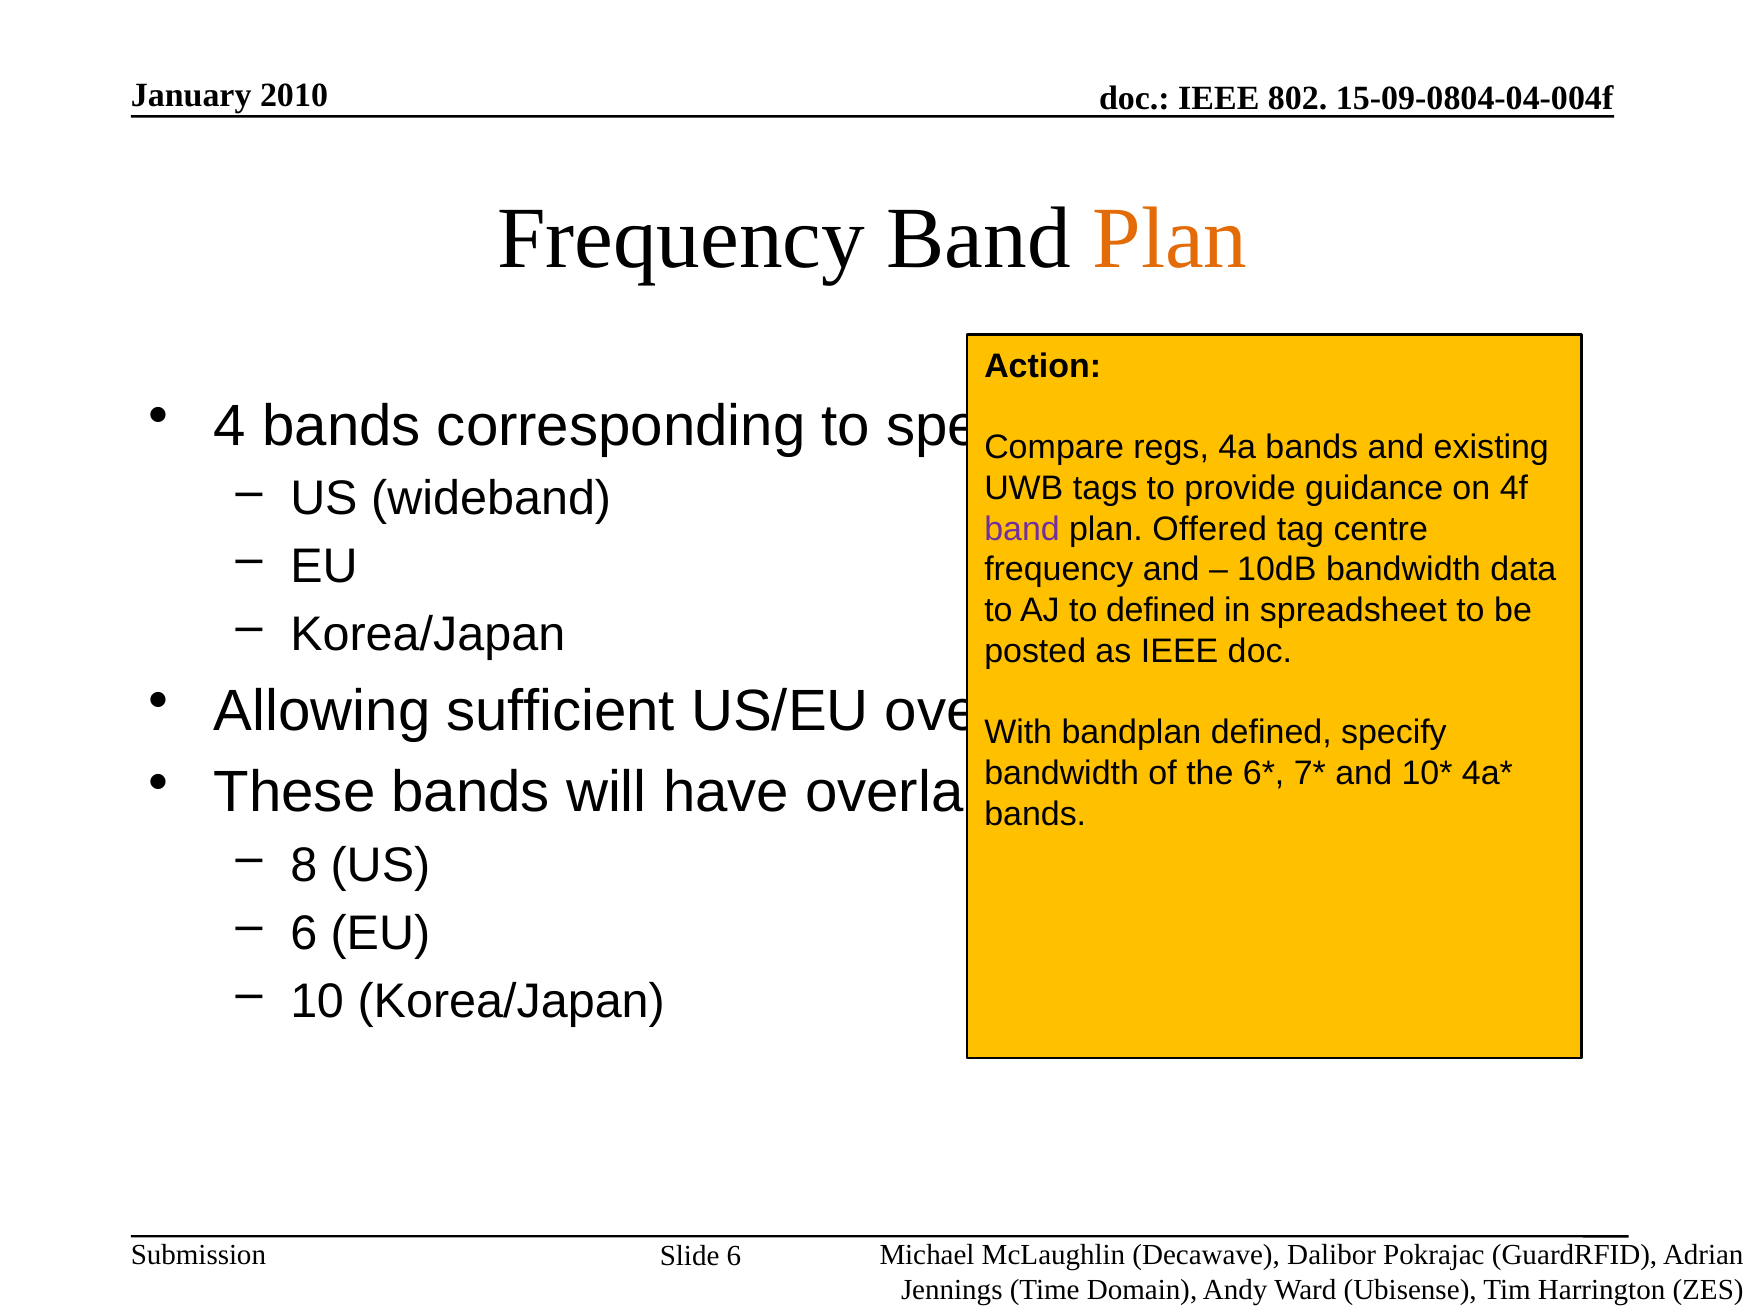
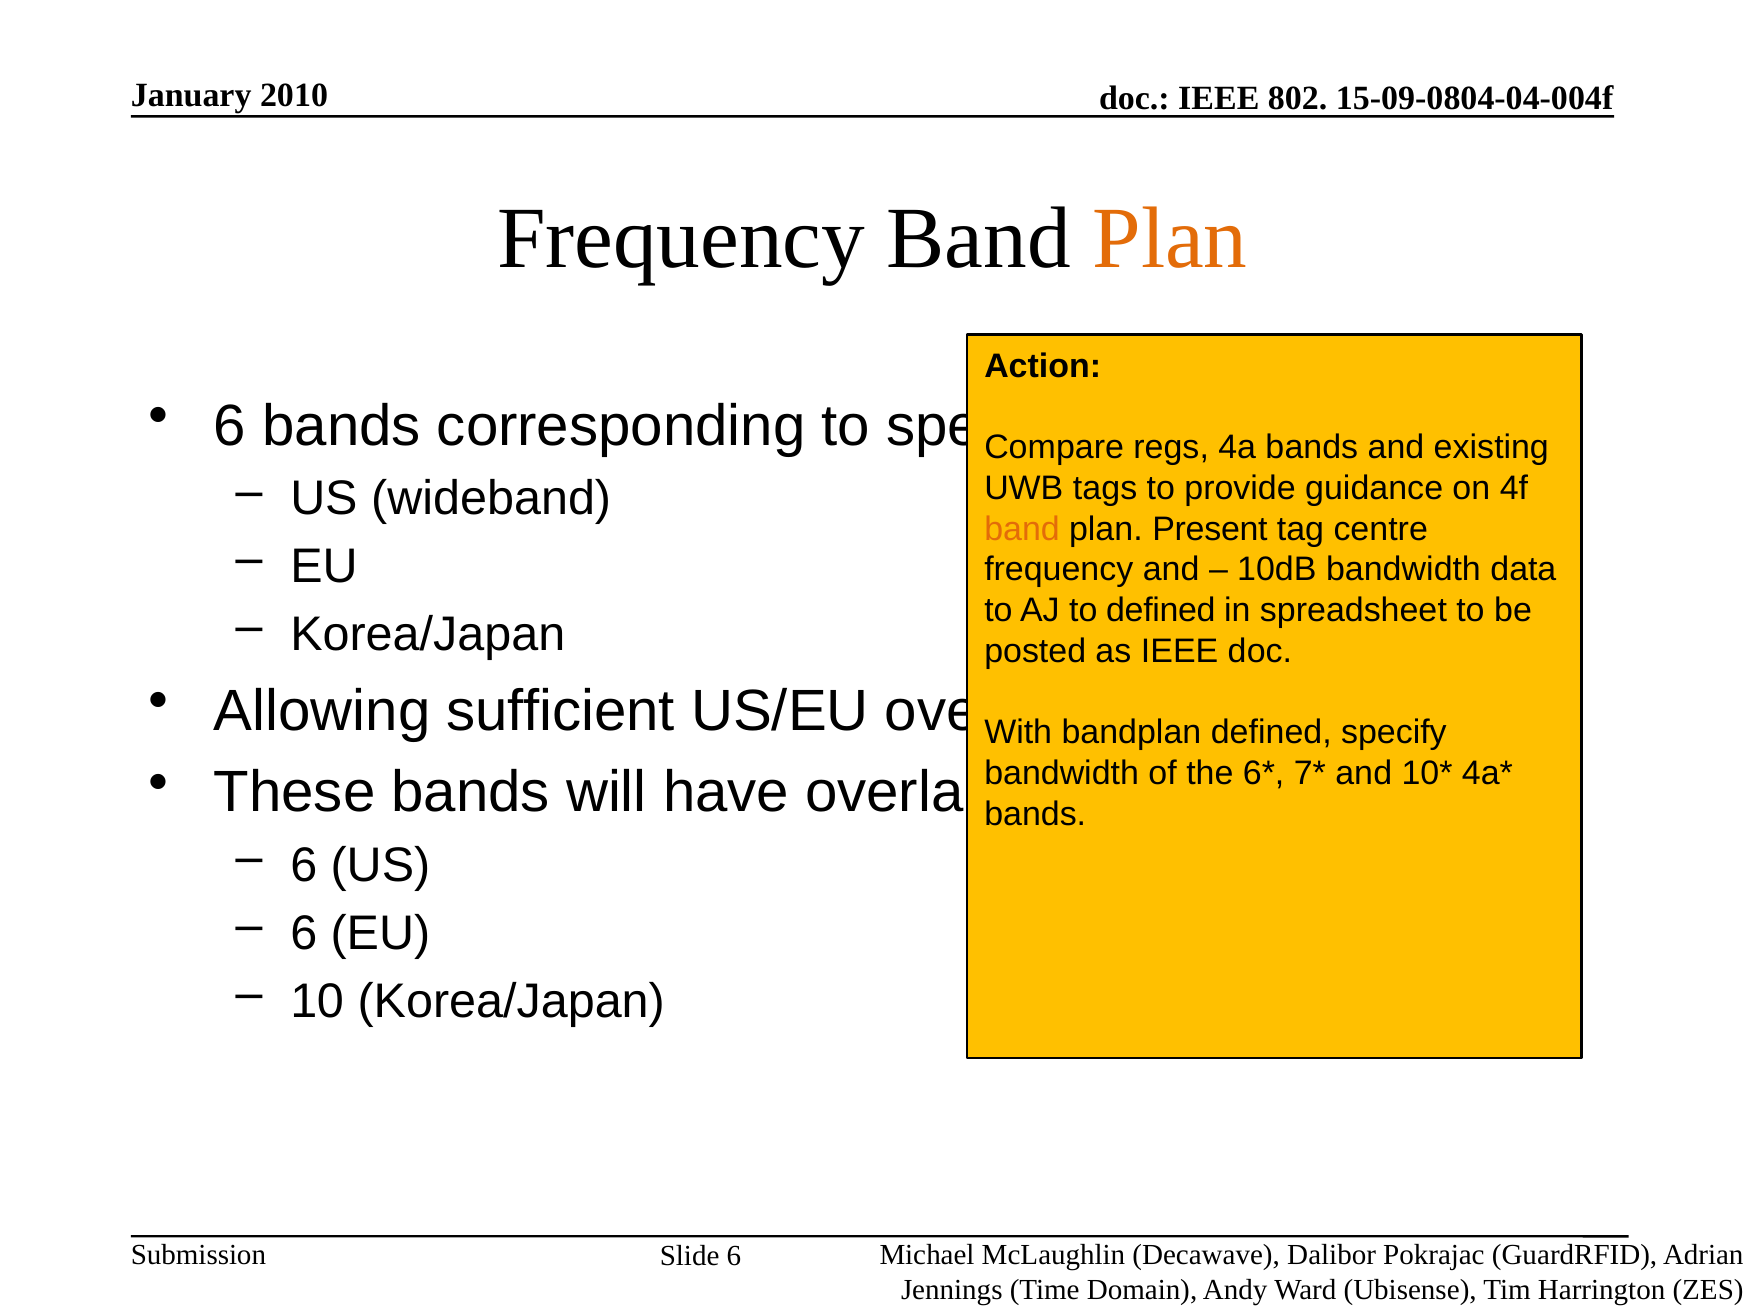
4 at (230, 426): 4 -> 6
band at (1022, 529) colour: purple -> orange
Offered: Offered -> Present
8 at (304, 865): 8 -> 6
